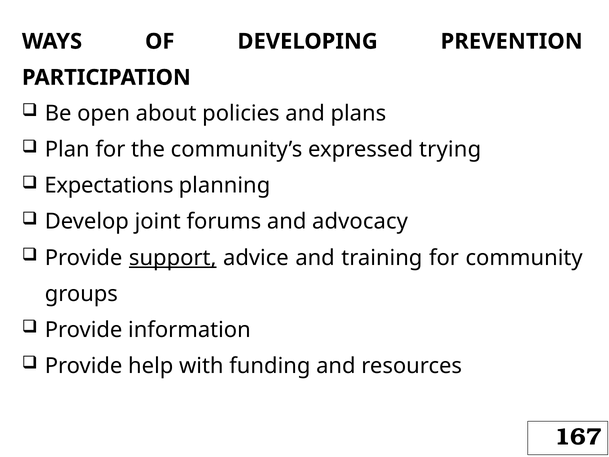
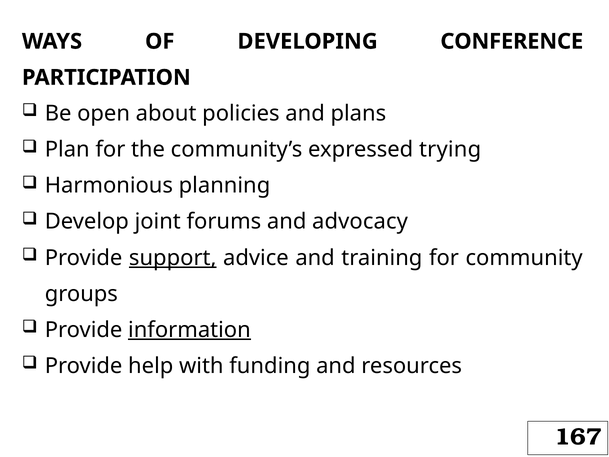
PREVENTION: PREVENTION -> CONFERENCE
Expectations: Expectations -> Harmonious
information underline: none -> present
